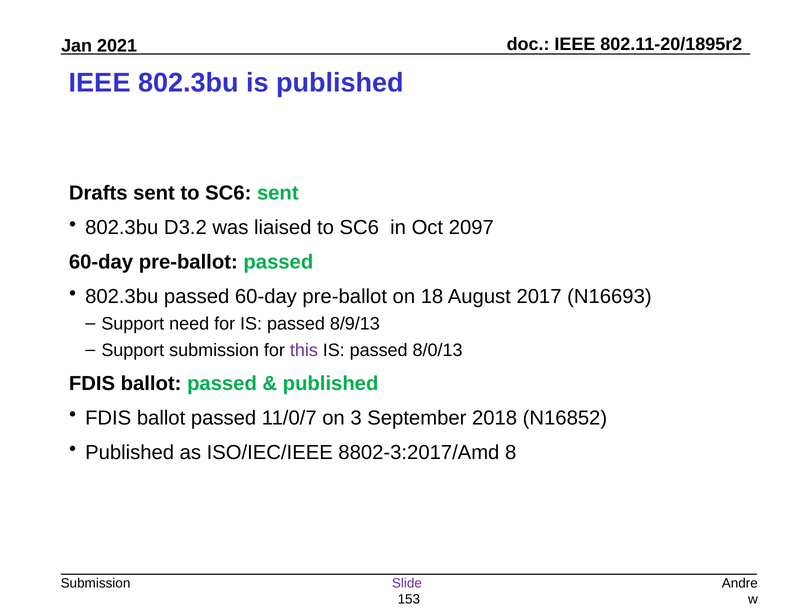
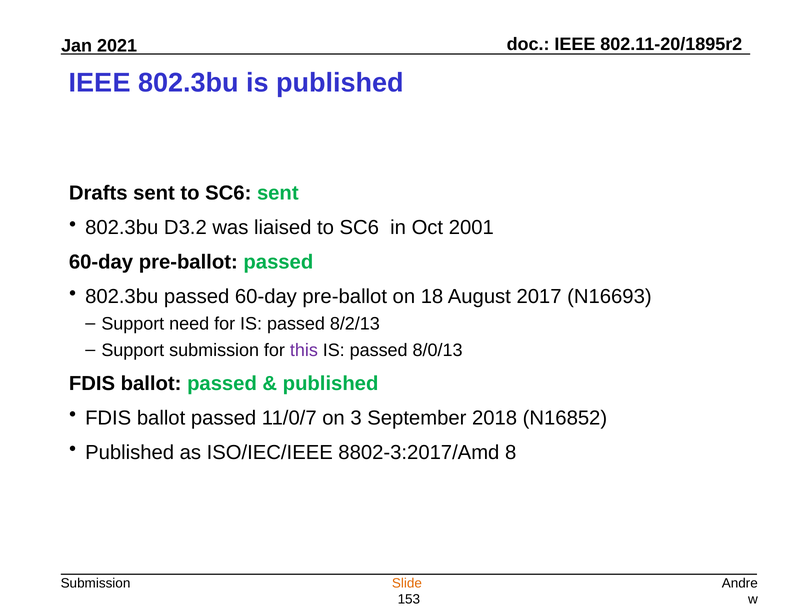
2097: 2097 -> 2001
8/9/13: 8/9/13 -> 8/2/13
Slide colour: purple -> orange
